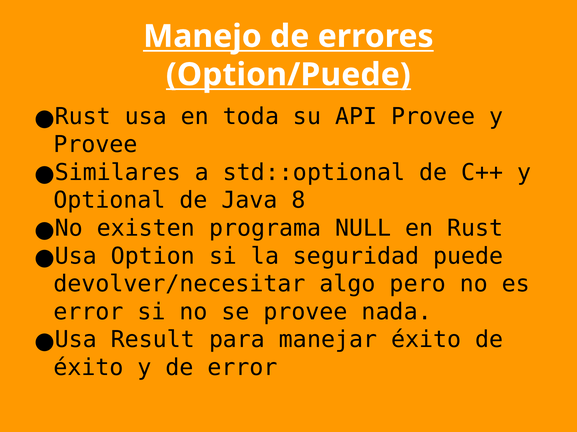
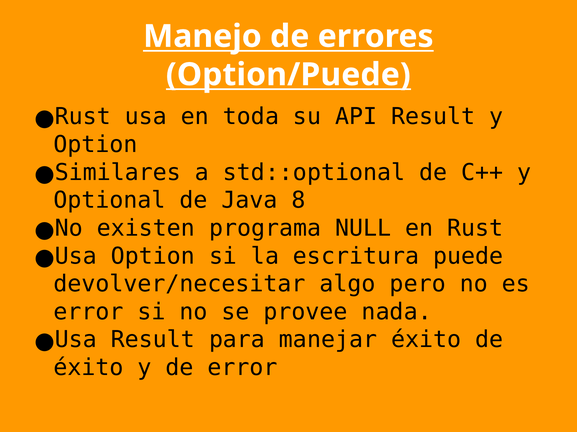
API Provee: Provee -> Result
Provee at (96, 145): Provee -> Option
seguridad: seguridad -> escritura
